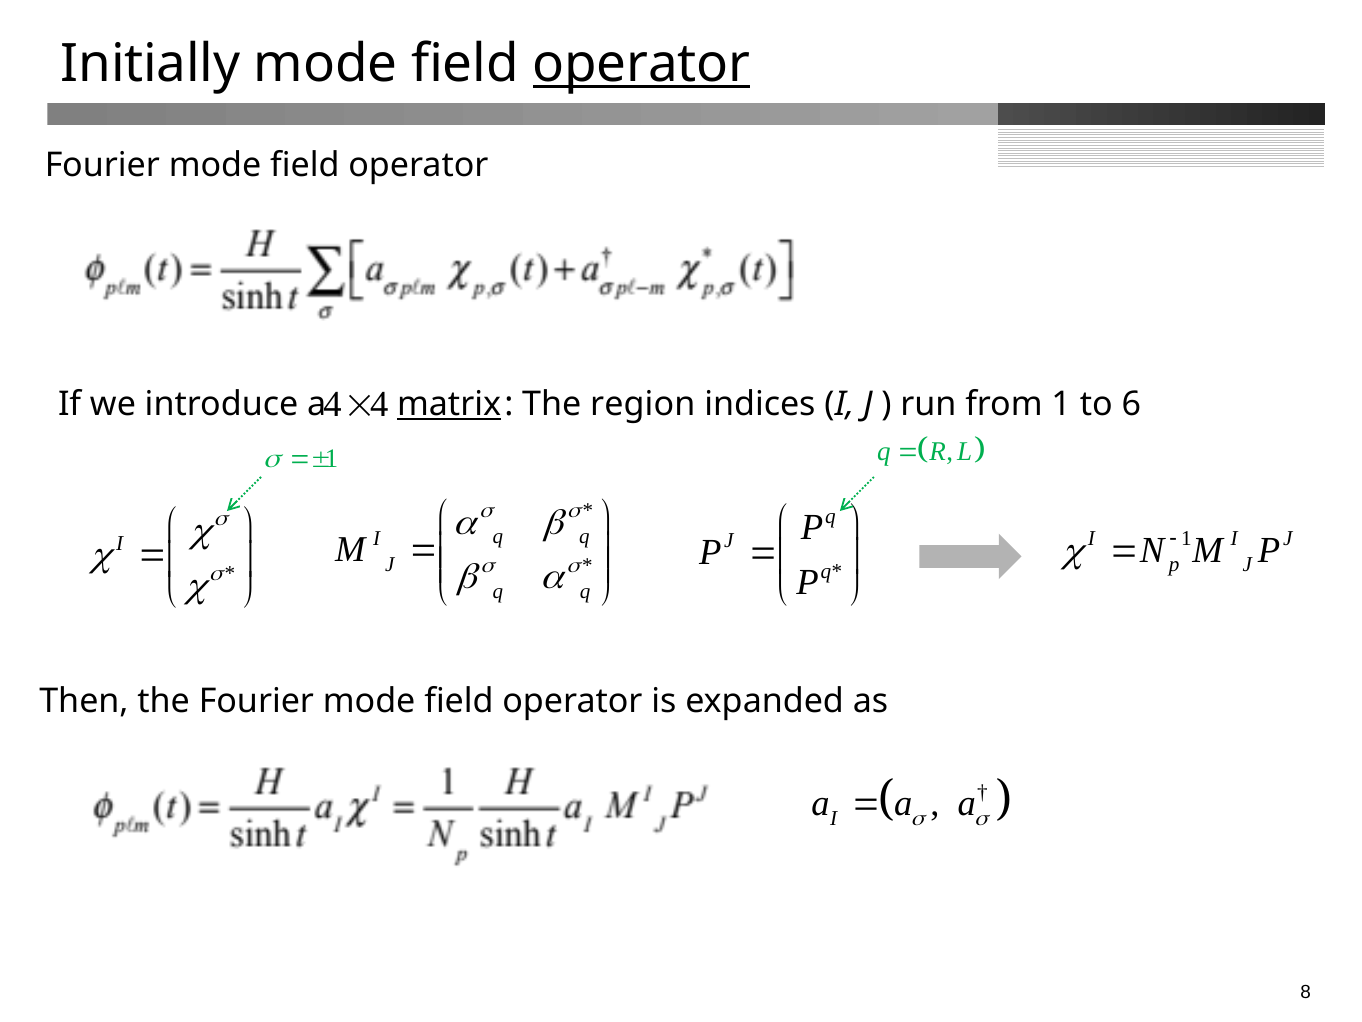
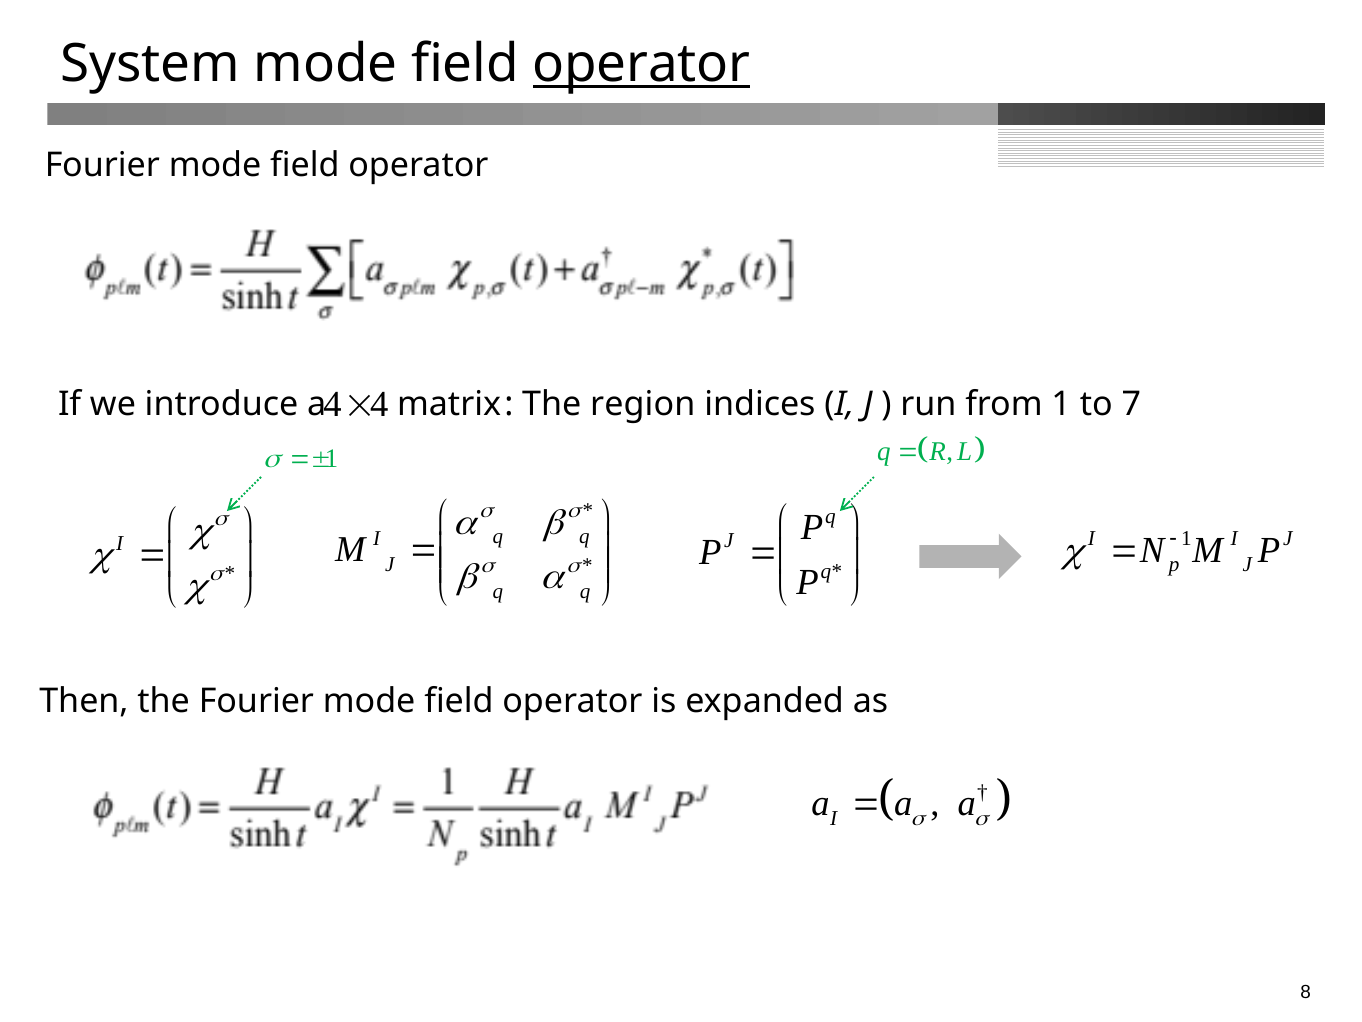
Initially: Initially -> System
matrix underline: present -> none
6: 6 -> 7
